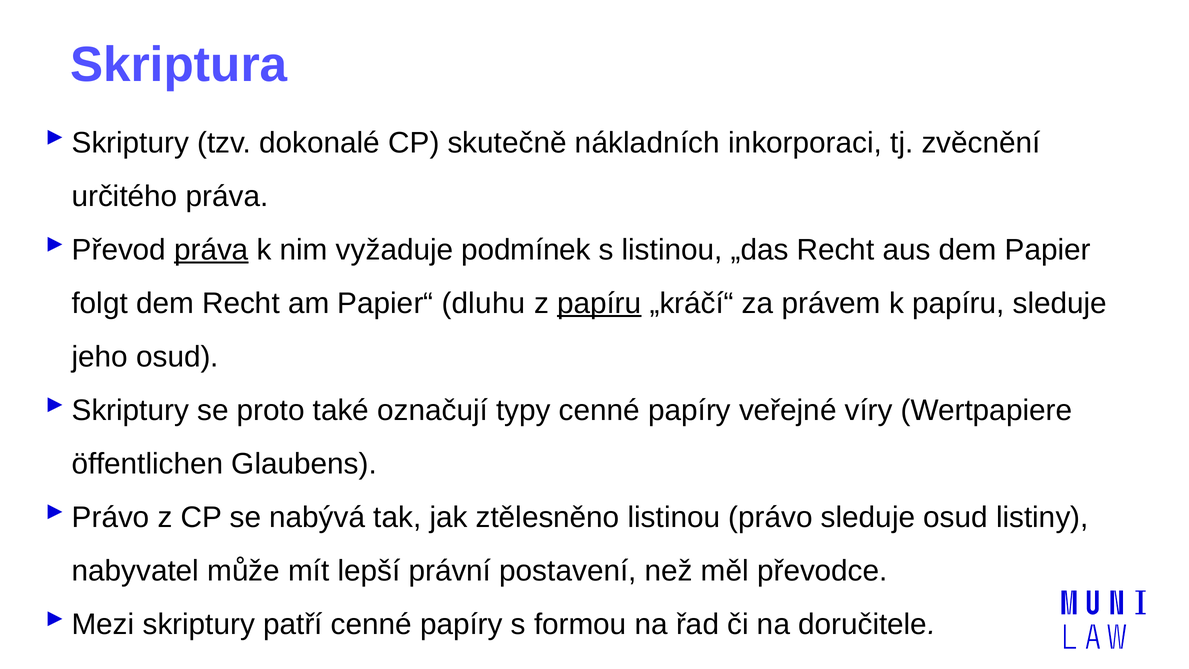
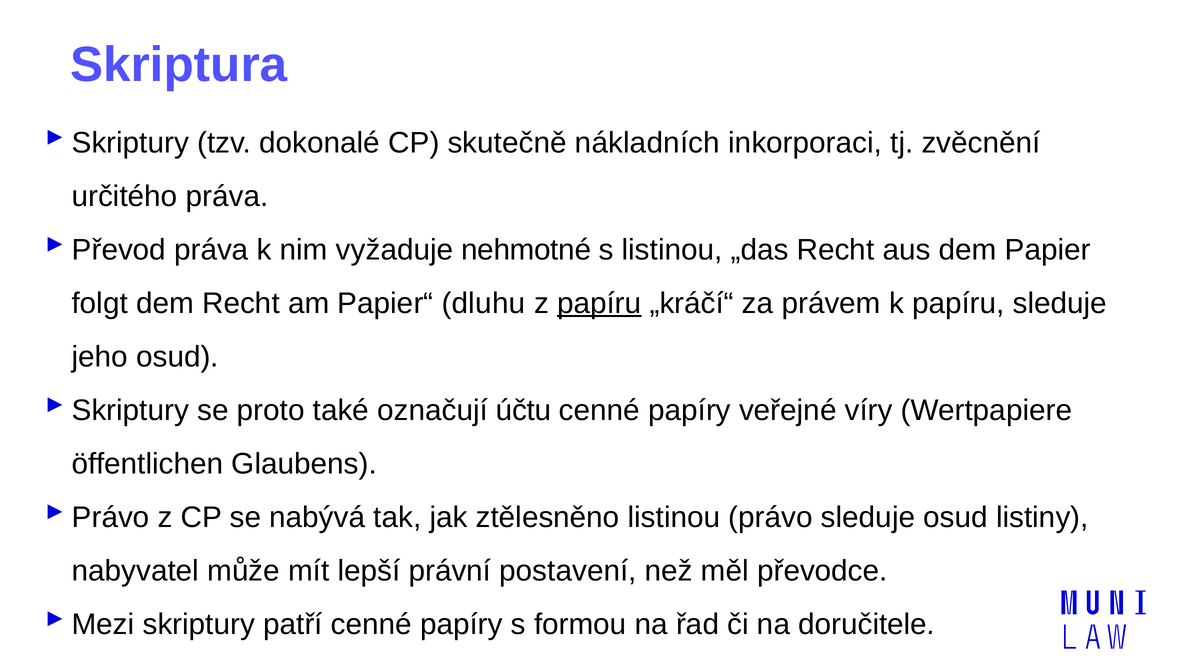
práva at (211, 250) underline: present -> none
podmínek: podmínek -> nehmotné
typy: typy -> účtu
